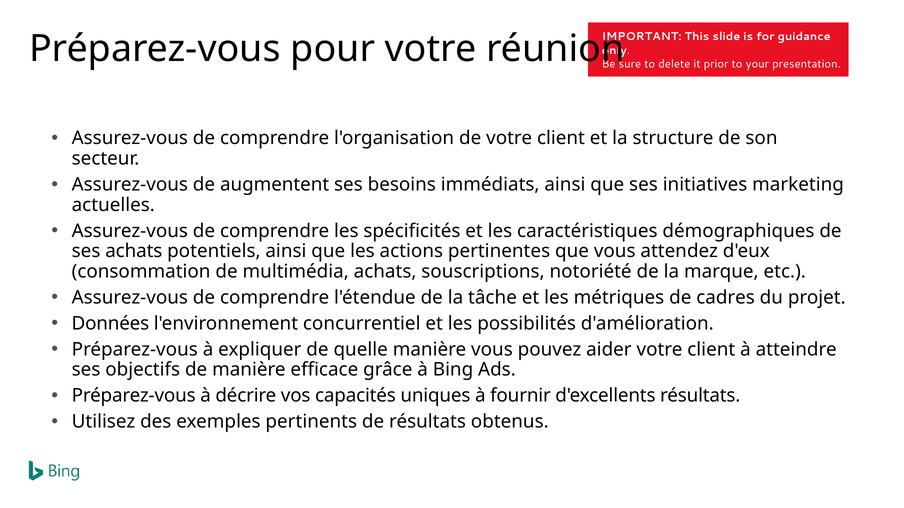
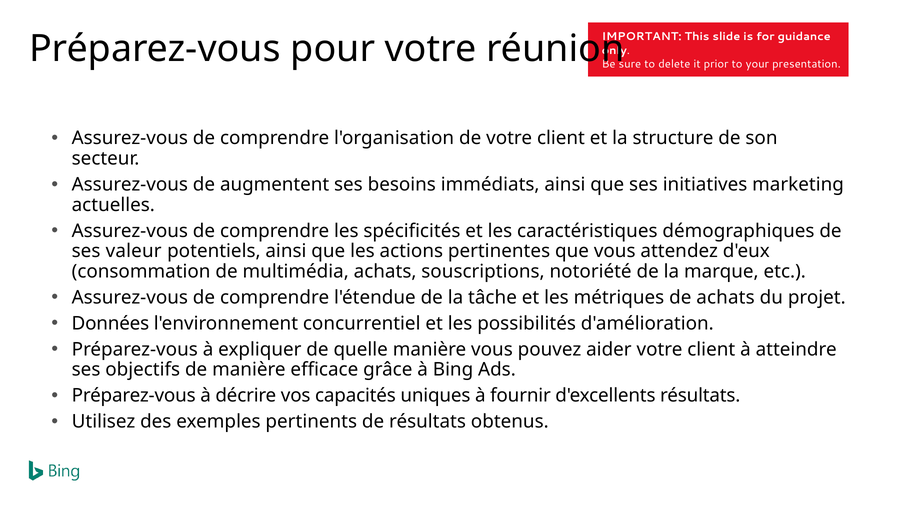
ses achats: achats -> valeur
de cadres: cadres -> achats
